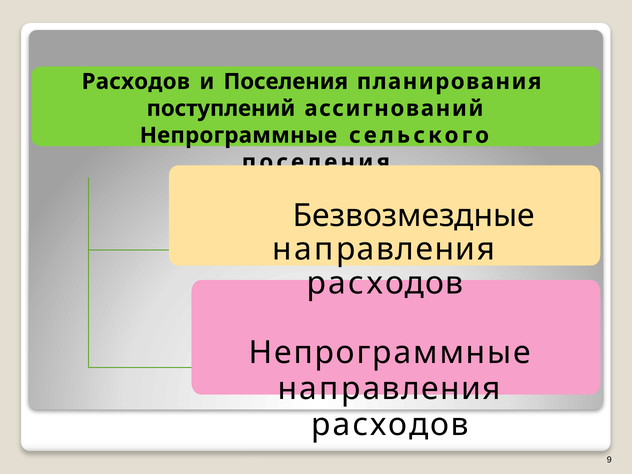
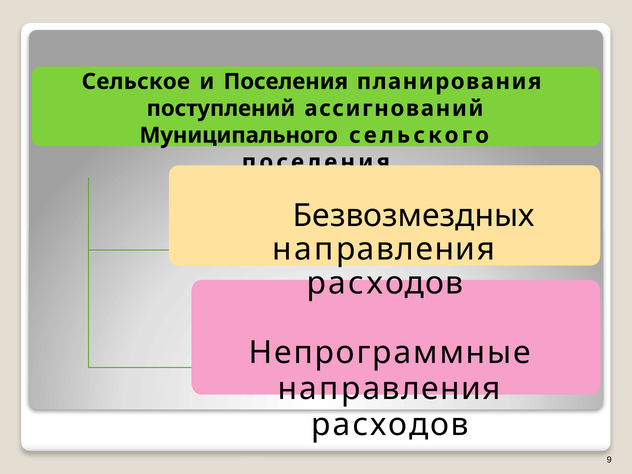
Расходов at (136, 82): Расходов -> Сельское
Непрограммные at (238, 135): Непрограммные -> Муниципального
Безвозмездные: Безвозмездные -> Безвозмездных
